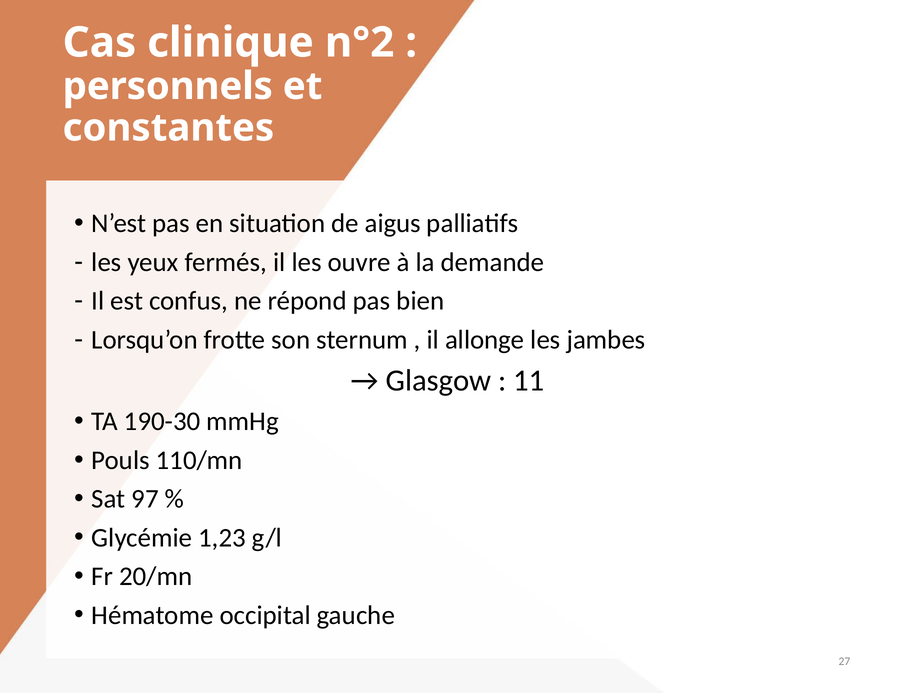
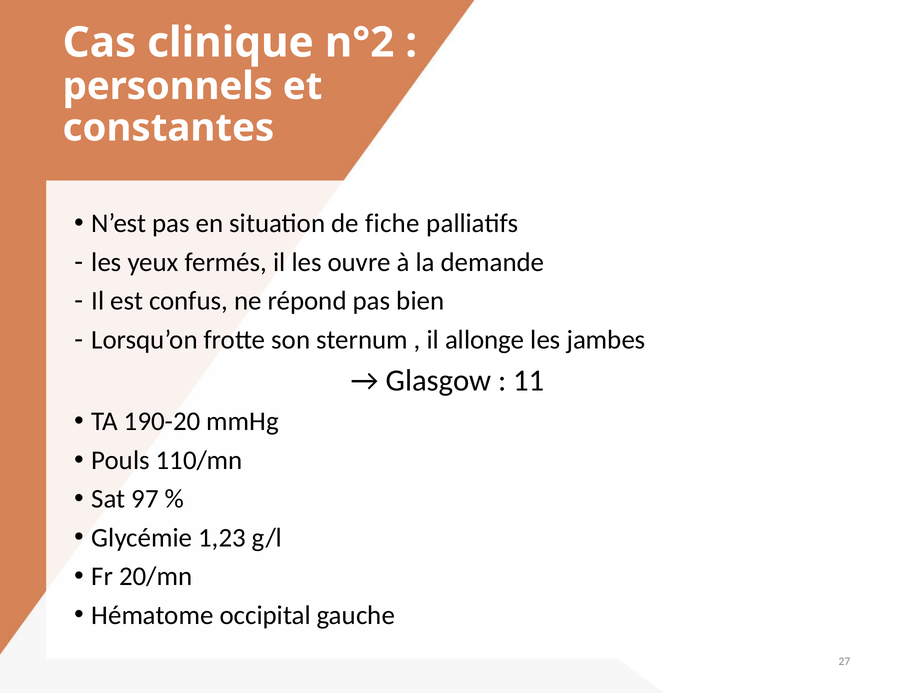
aigus: aigus -> fiche
190-30: 190-30 -> 190-20
